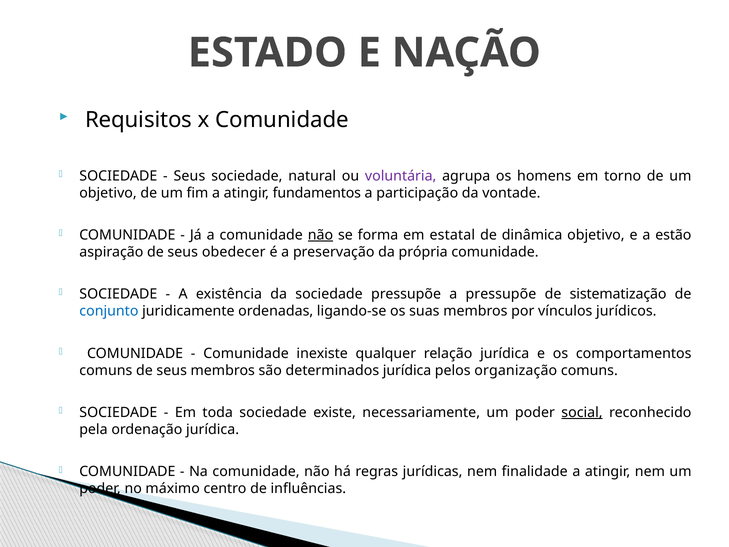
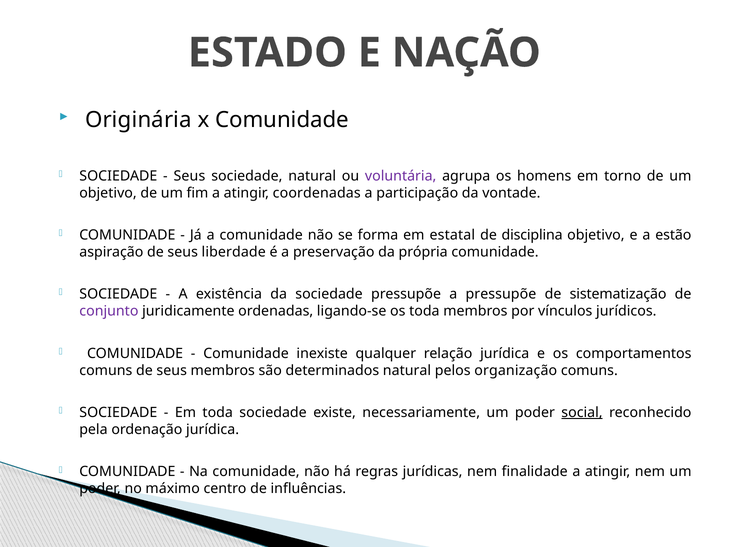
Requisitos: Requisitos -> Originária
fundamentos: fundamentos -> coordenadas
não at (320, 235) underline: present -> none
dinâmica: dinâmica -> disciplina
obedecer: obedecer -> liberdade
conjunto colour: blue -> purple
os suas: suas -> toda
determinados jurídica: jurídica -> natural
